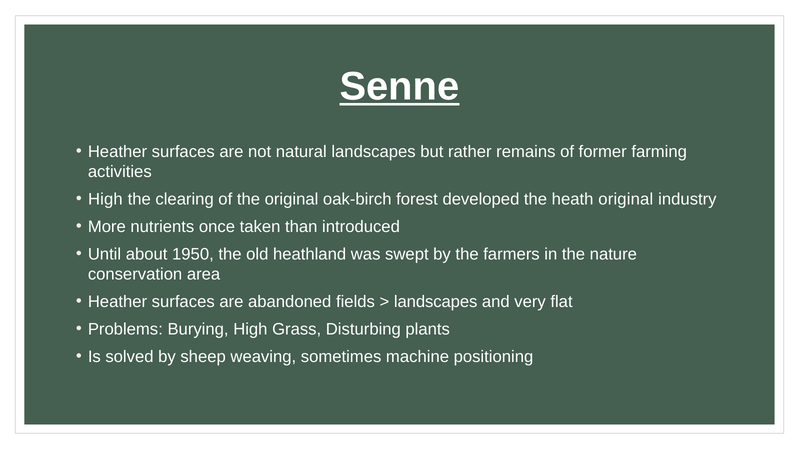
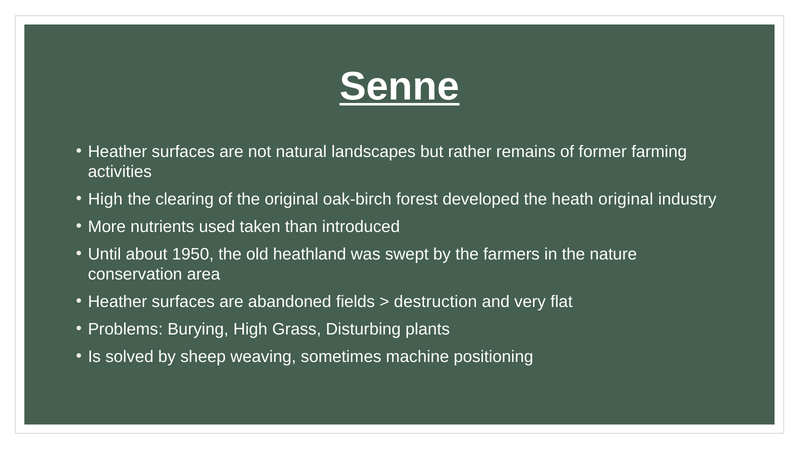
once: once -> used
landscapes at (436, 302): landscapes -> destruction
